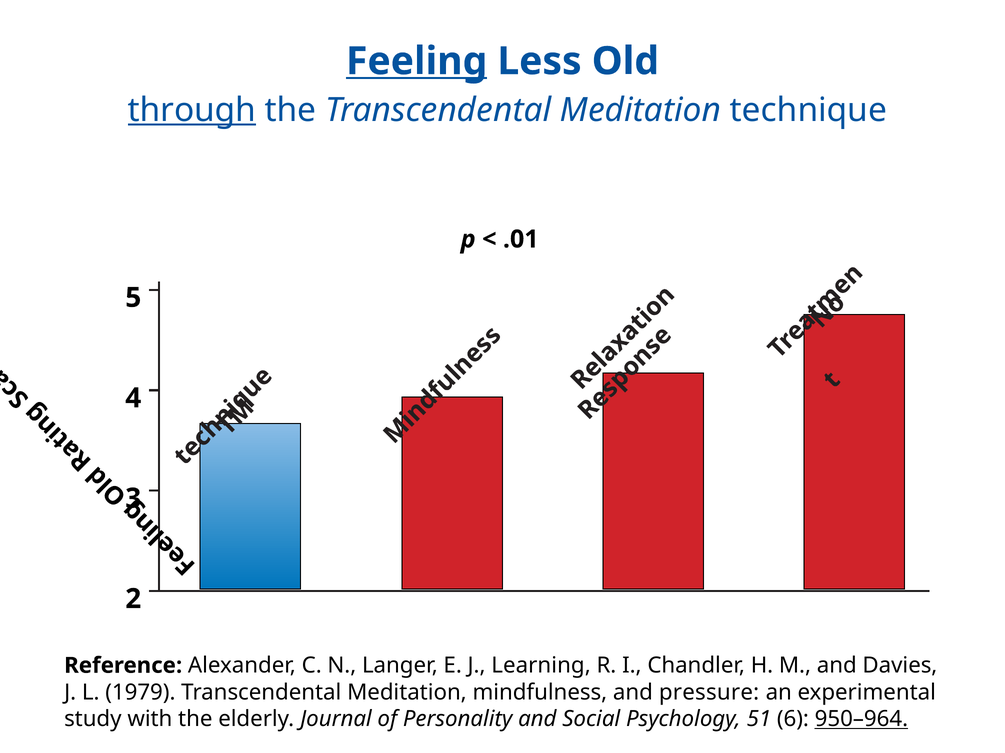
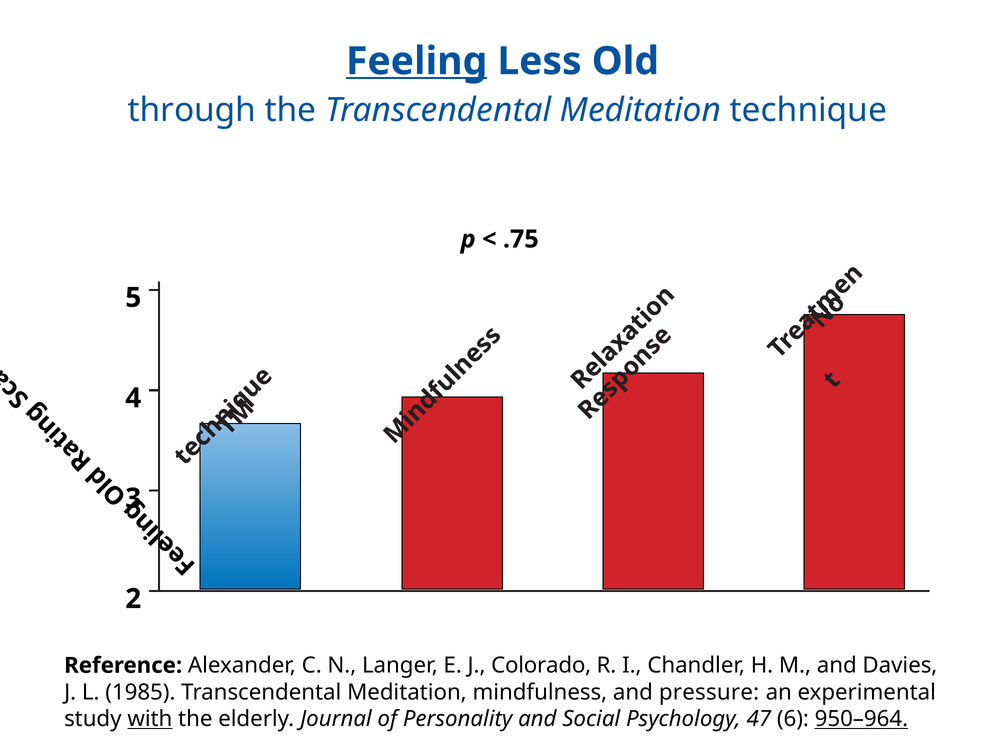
through underline: present -> none
.01: .01 -> .75
Learning: Learning -> Colorado
1979: 1979 -> 1985
with underline: none -> present
51: 51 -> 47
